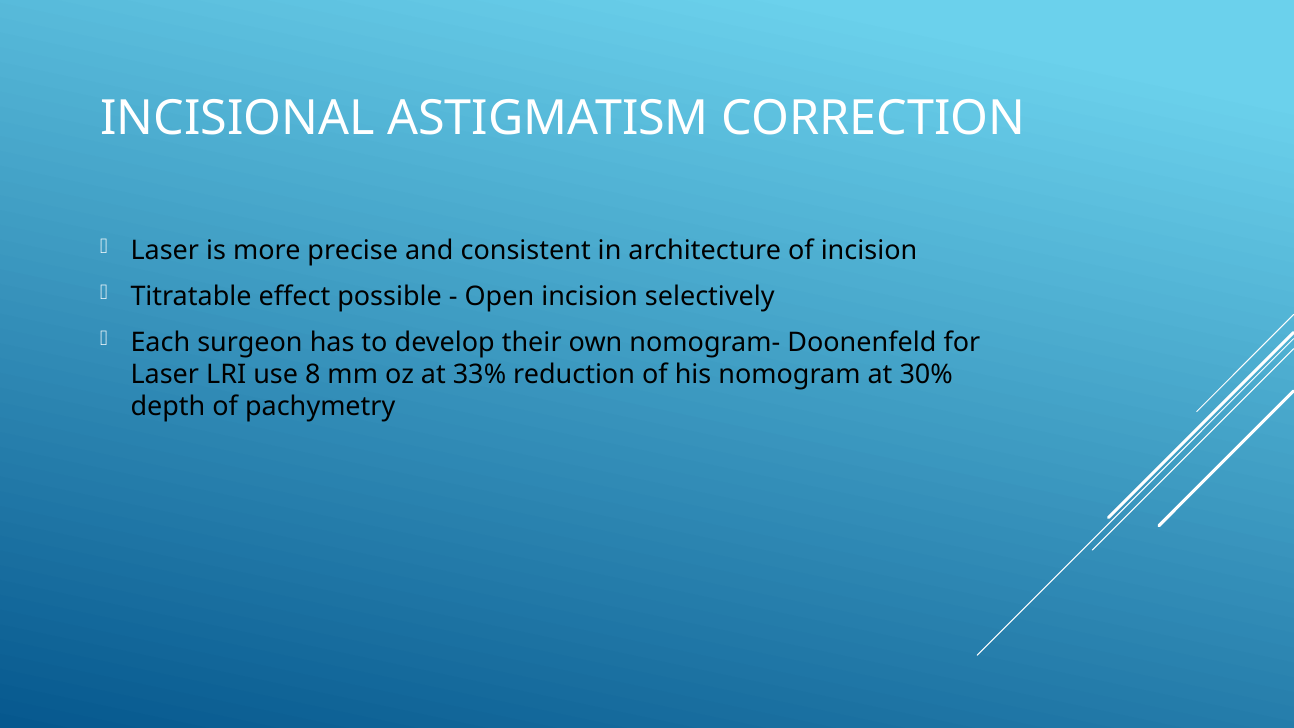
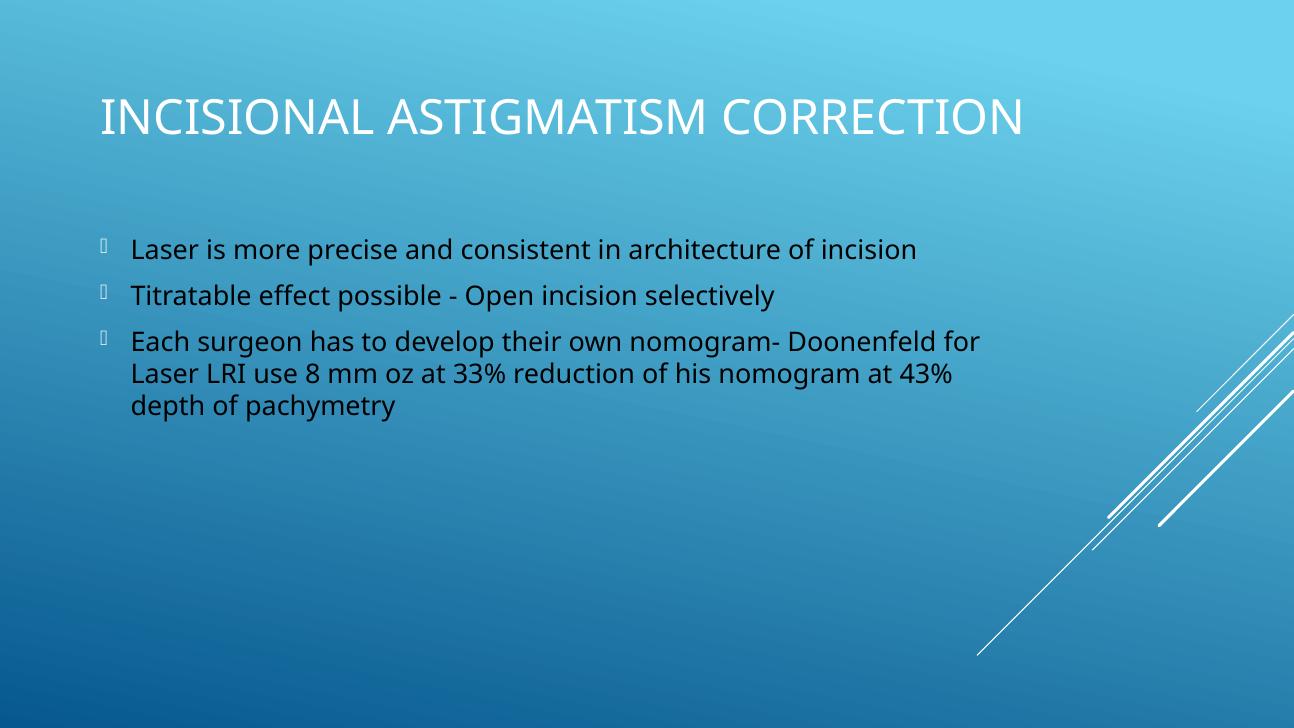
30%: 30% -> 43%
